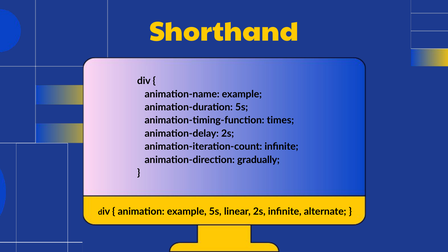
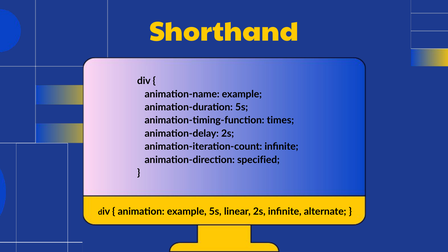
gradually: gradually -> specified
